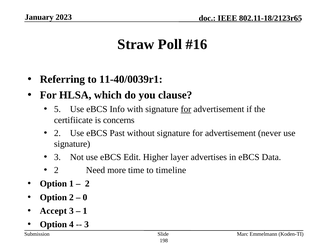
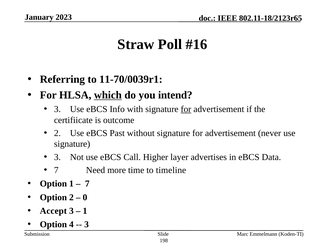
11-40/0039r1: 11-40/0039r1 -> 11-70/0039r1
which underline: none -> present
clause: clause -> intend
5 at (57, 109): 5 -> 3
concerns: concerns -> outcome
Edit: Edit -> Call
2 at (56, 170): 2 -> 7
2 at (87, 184): 2 -> 7
